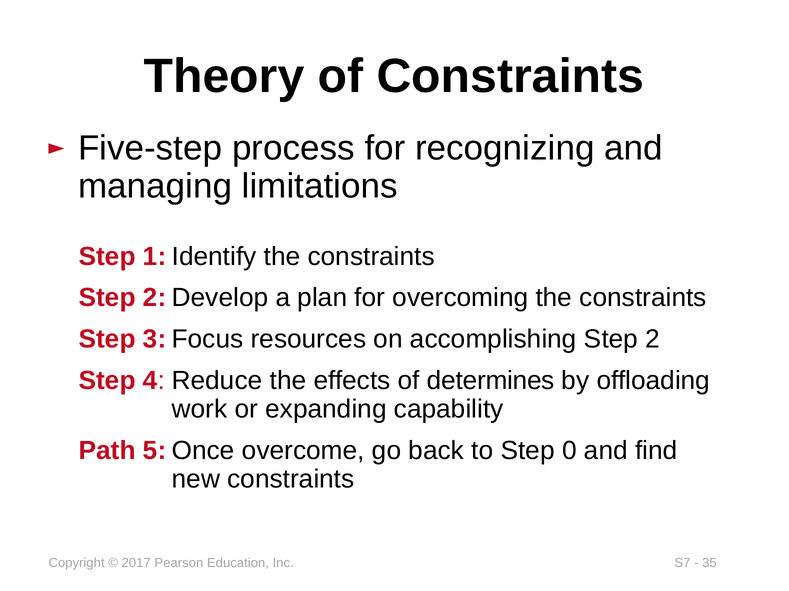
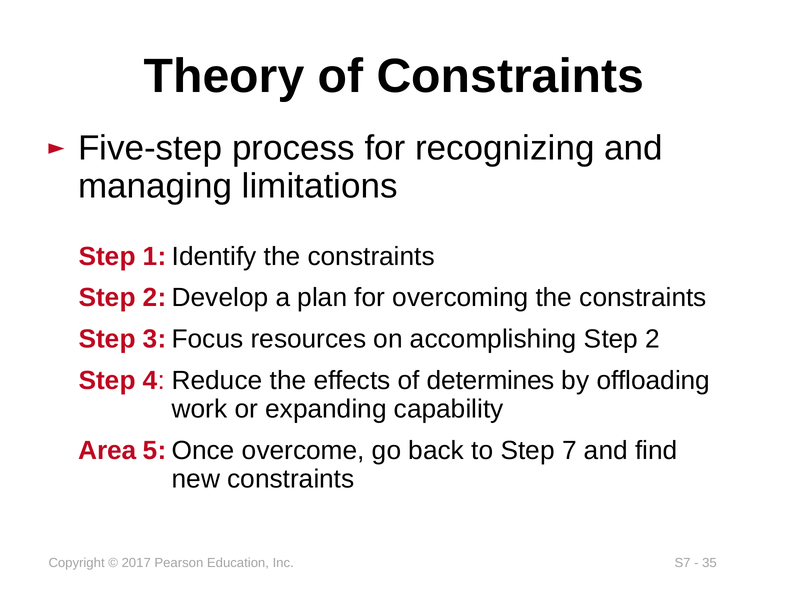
Path: Path -> Area
0: 0 -> 7
